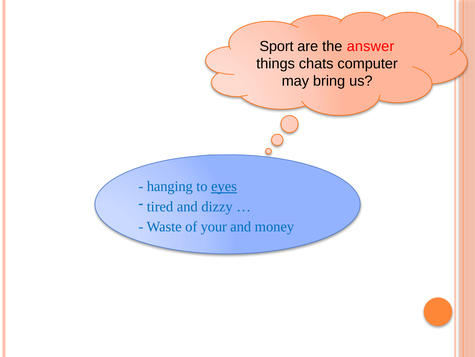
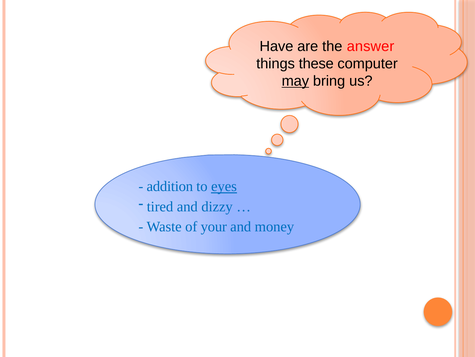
Sport: Sport -> Have
chats: chats -> these
may underline: none -> present
hanging: hanging -> addition
